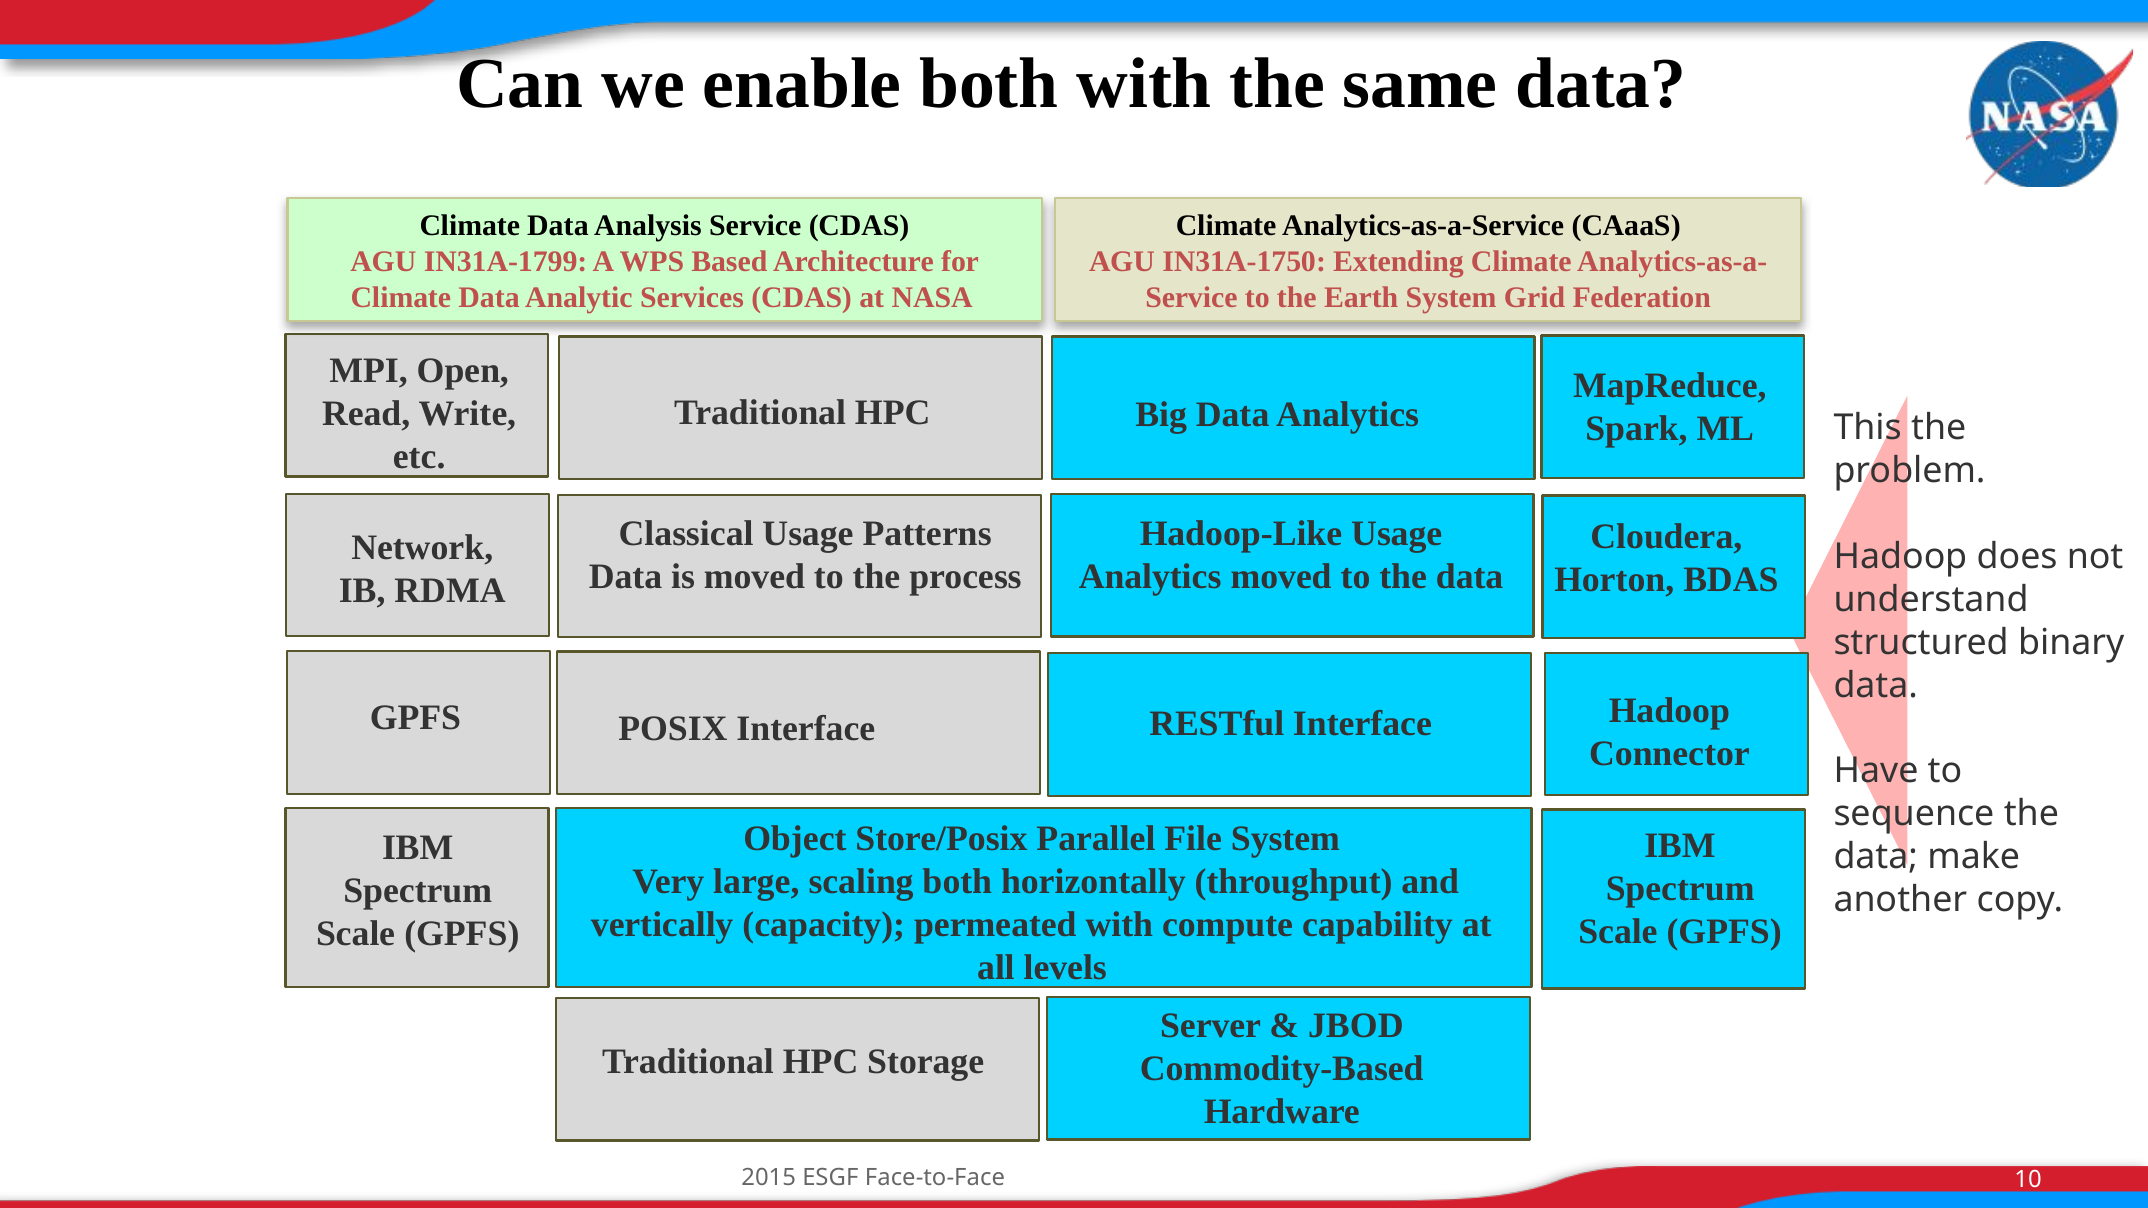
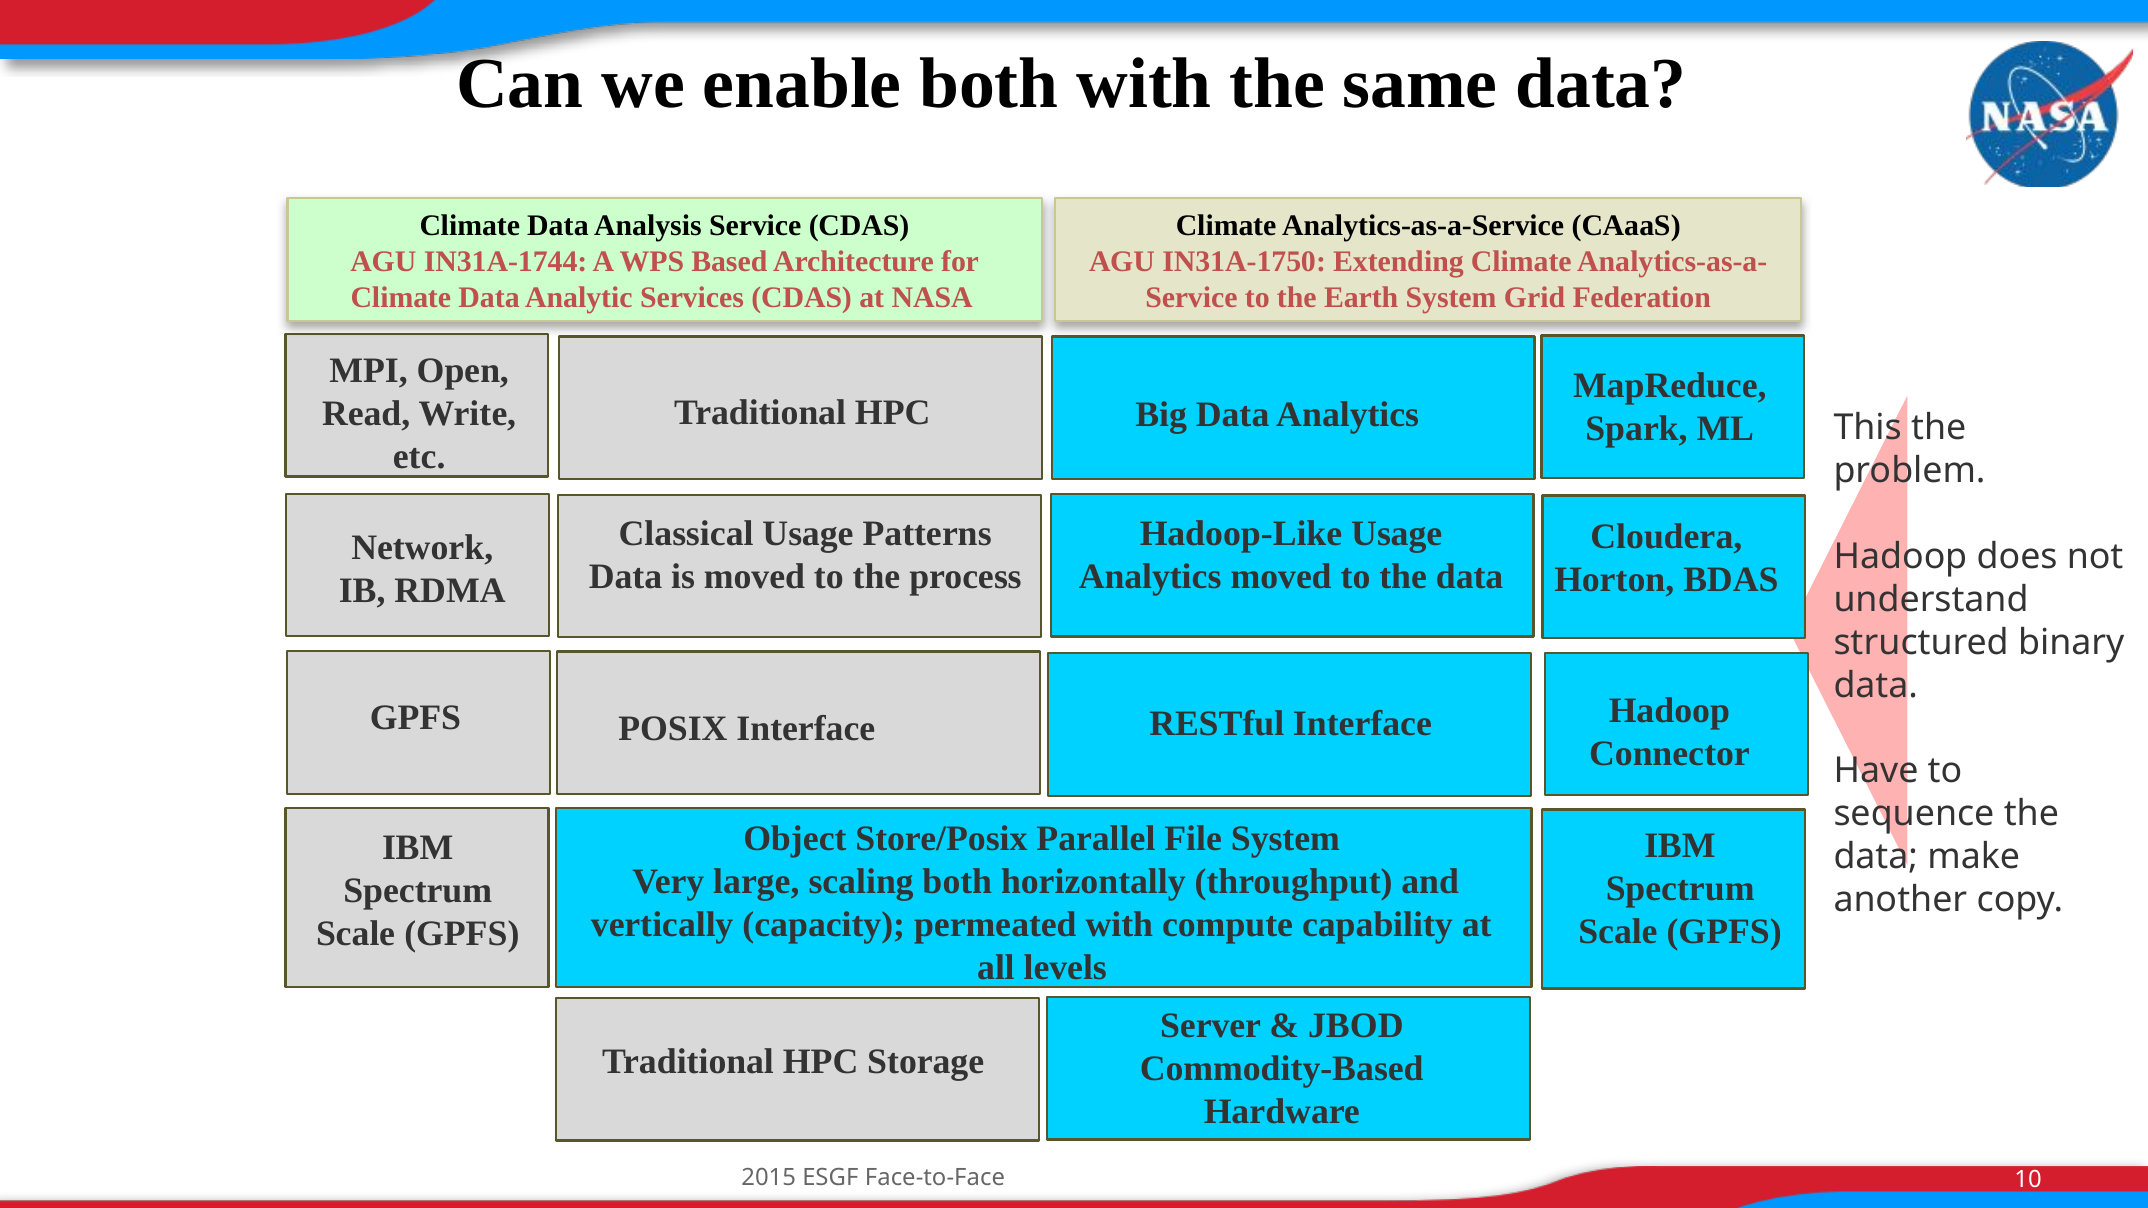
IN31A-1799: IN31A-1799 -> IN31A-1744
